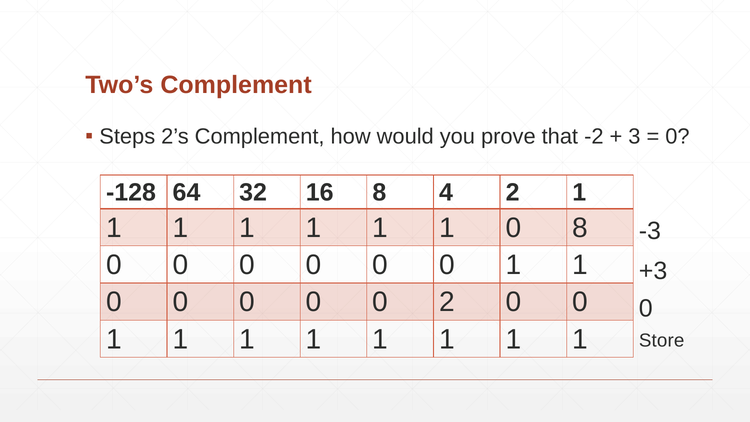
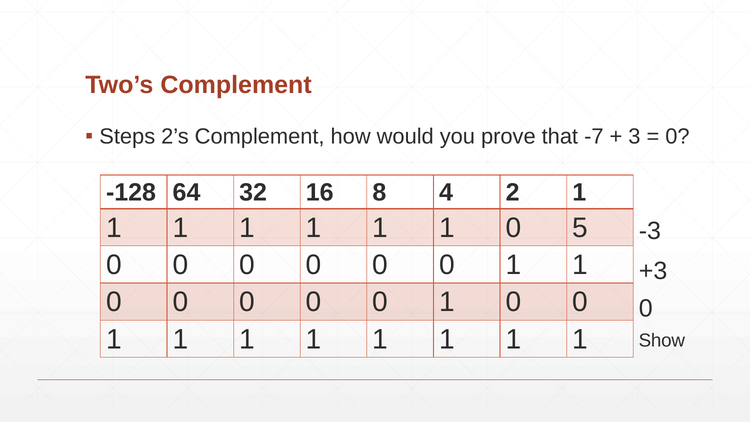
-2: -2 -> -7
0 8: 8 -> 5
2 at (447, 302): 2 -> 1
Store: Store -> Show
